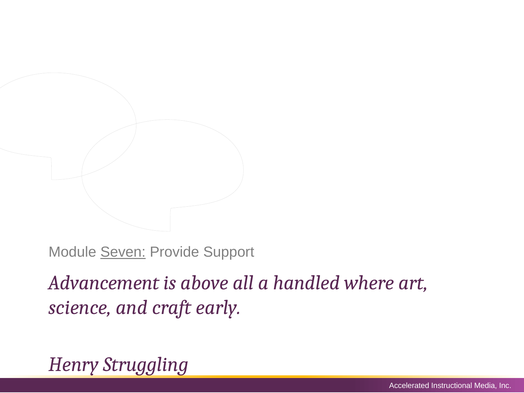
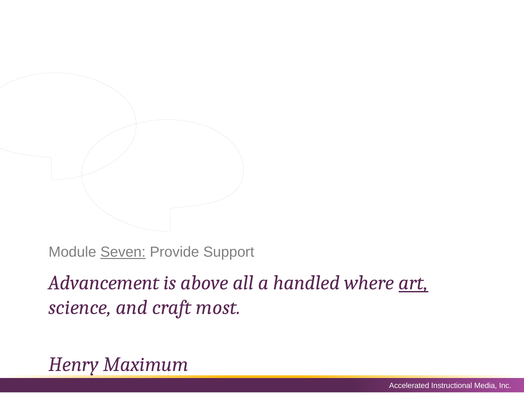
art underline: none -> present
early: early -> most
Struggling: Struggling -> Maximum
